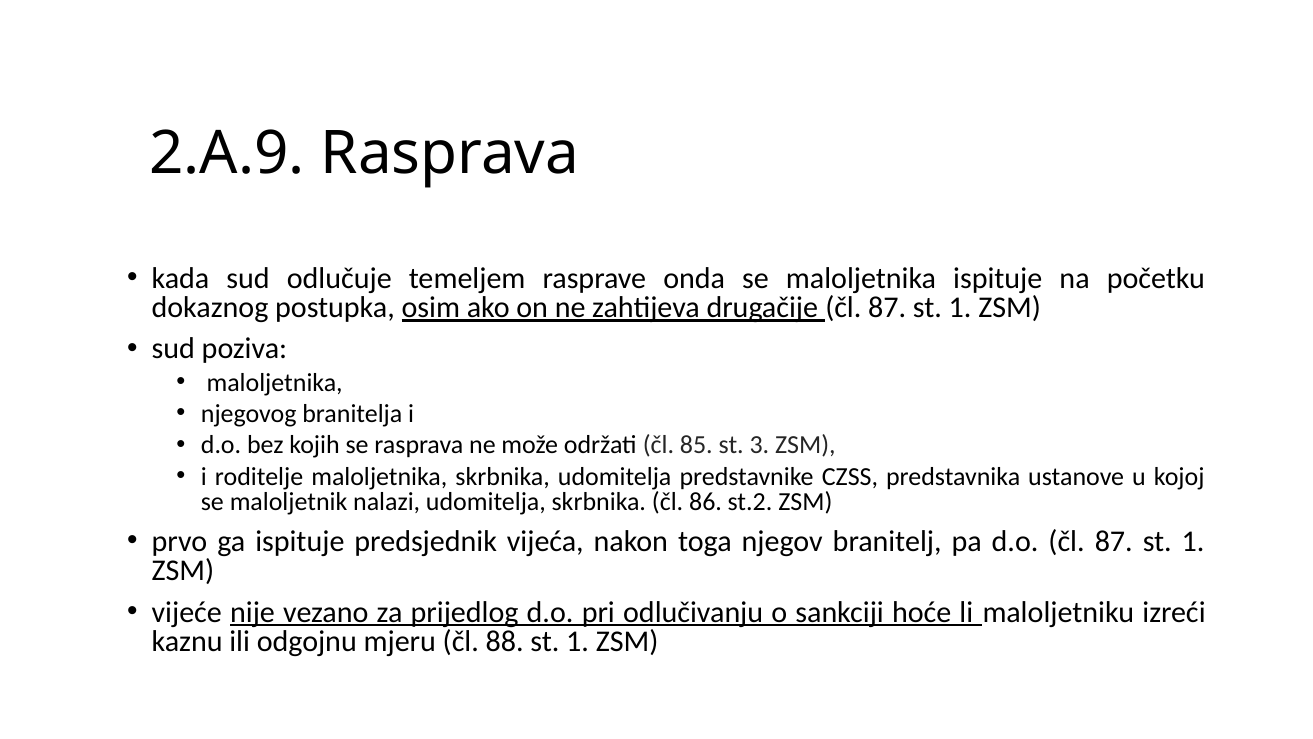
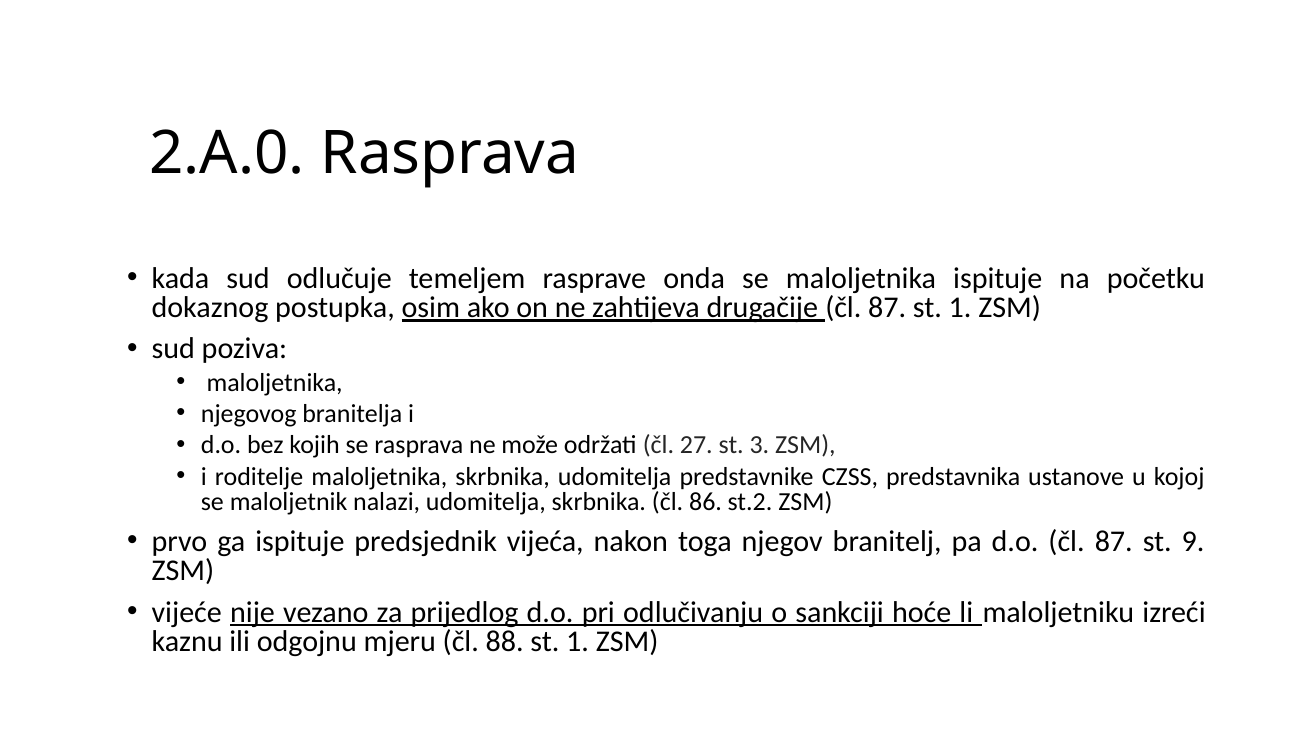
2.A.9: 2.A.9 -> 2.A.0
85: 85 -> 27
1 at (1193, 541): 1 -> 9
